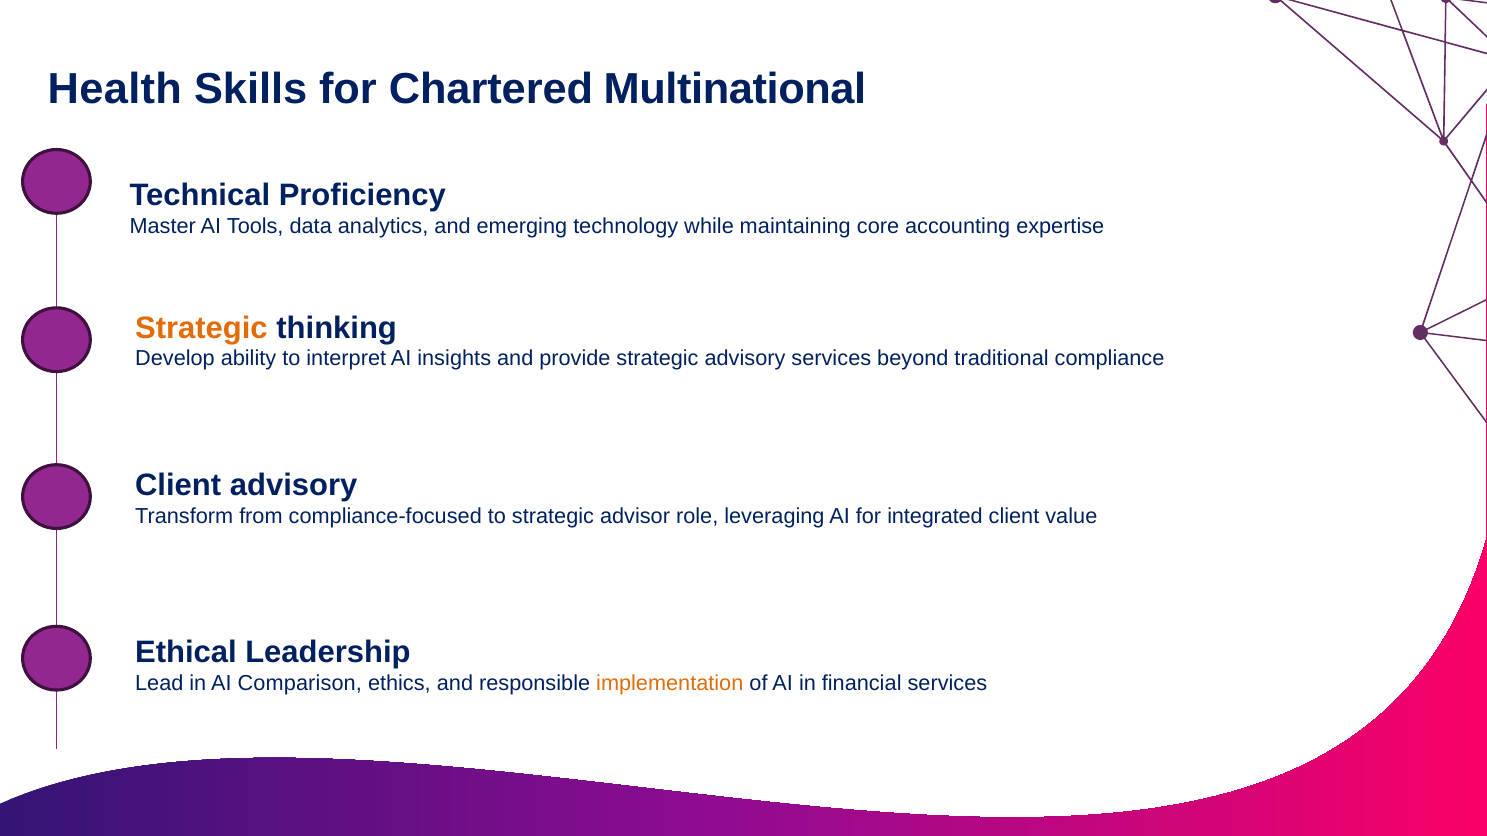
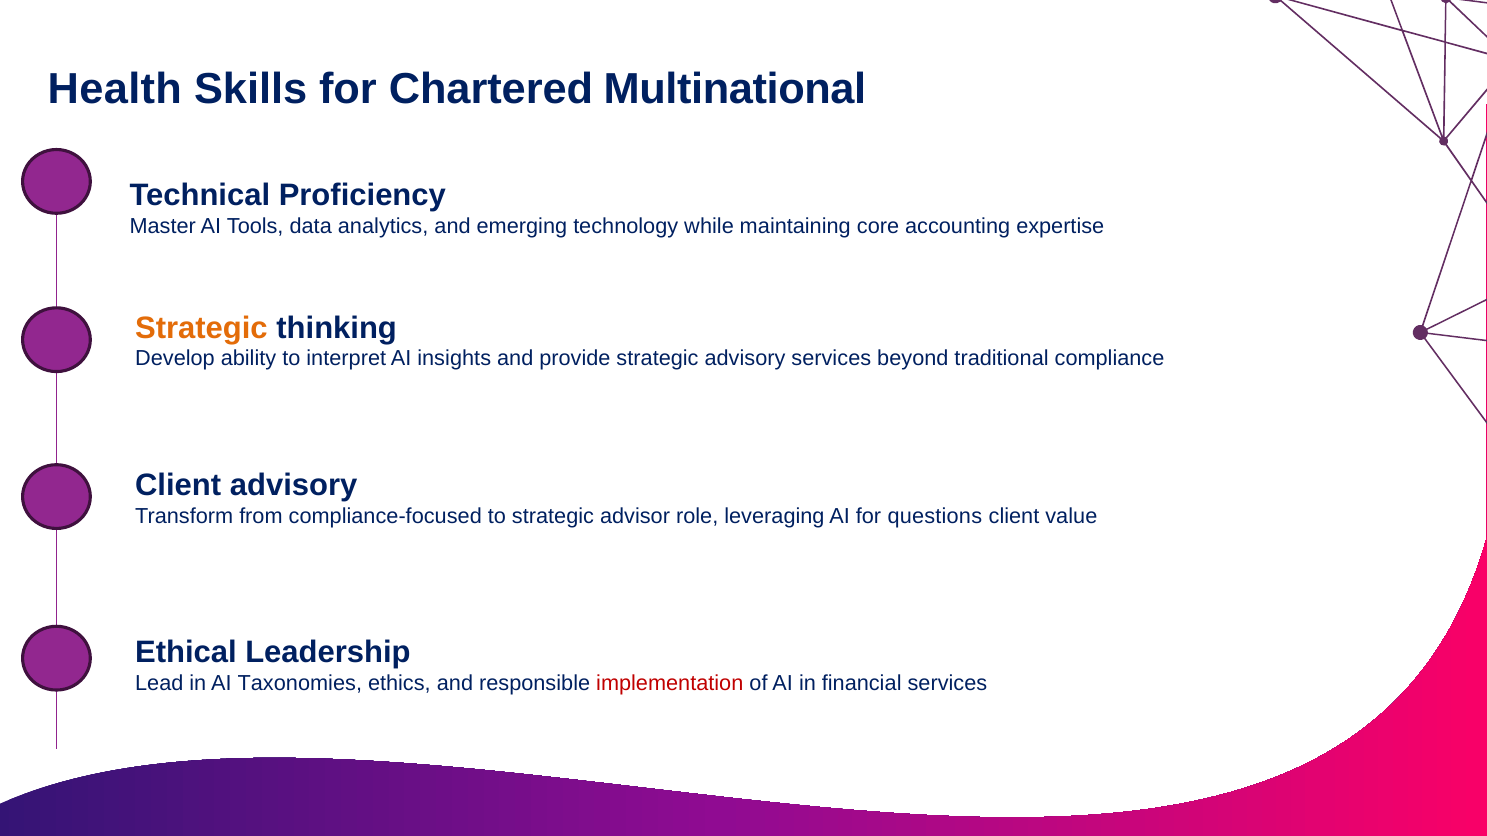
integrated: integrated -> questions
Comparison: Comparison -> Taxonomies
implementation colour: orange -> red
